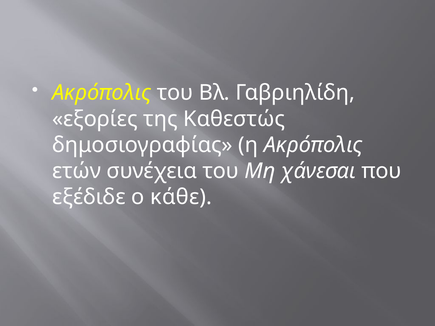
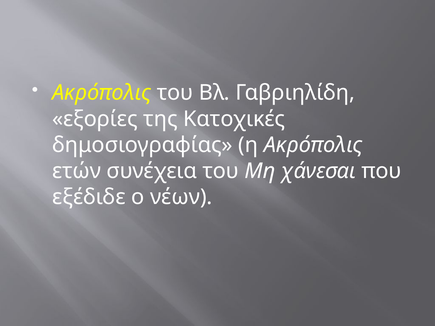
Καθεστώς: Καθεστώς -> Κατοχικές
κάθε: κάθε -> νέων
